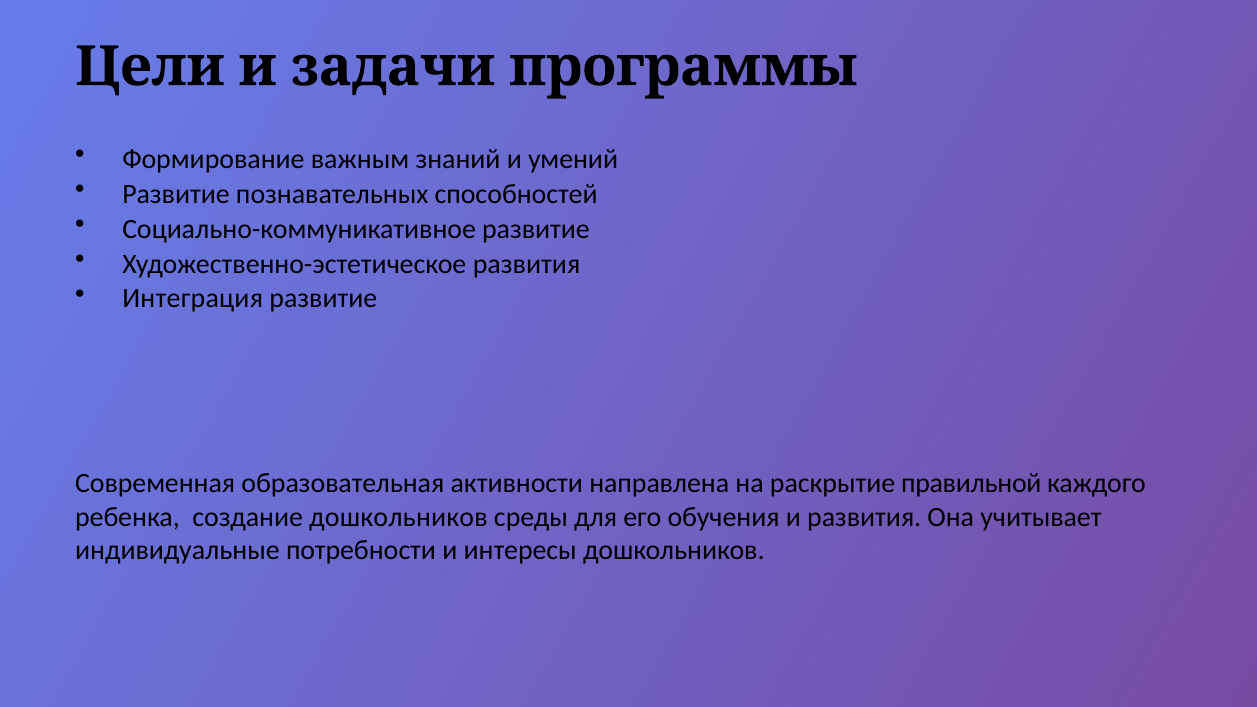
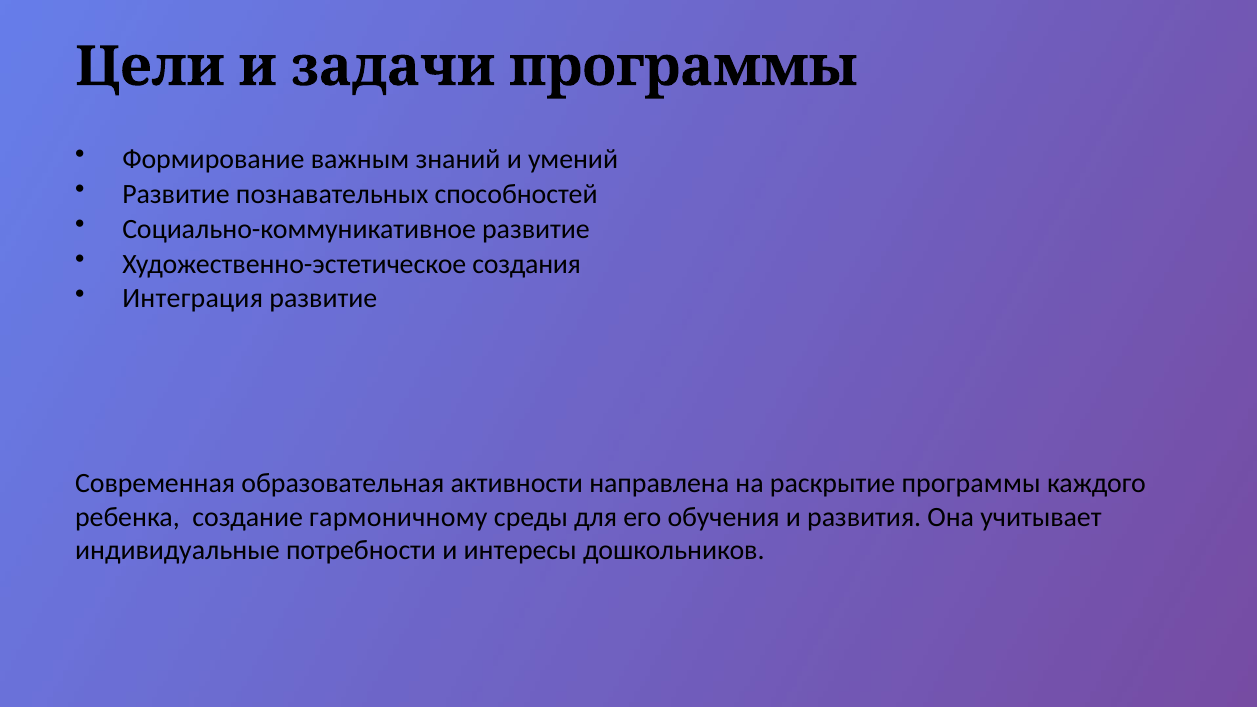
Художественно-эстетическое развития: развития -> создания
раскрытие правильной: правильной -> программы
создание дошкольников: дошкольников -> гармоничному
